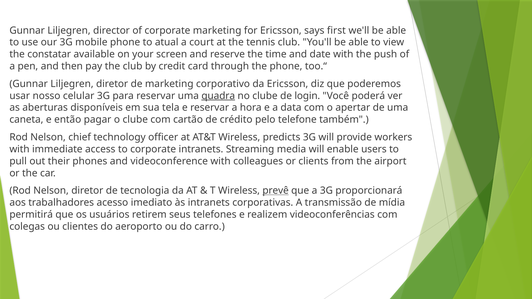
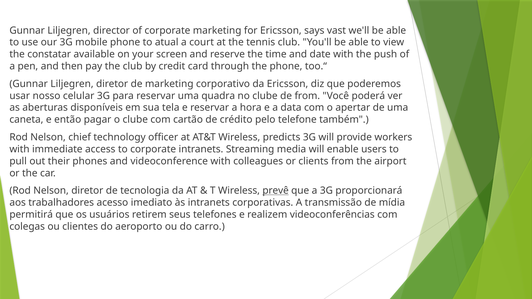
first: first -> vast
quadra underline: present -> none
de login: login -> from
